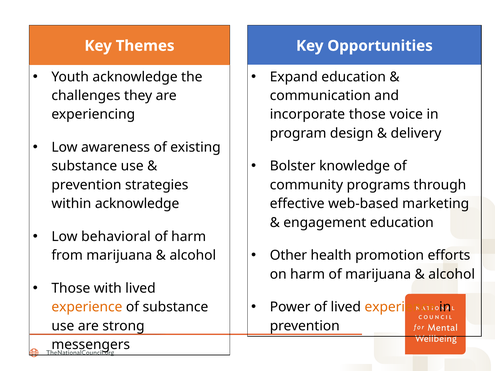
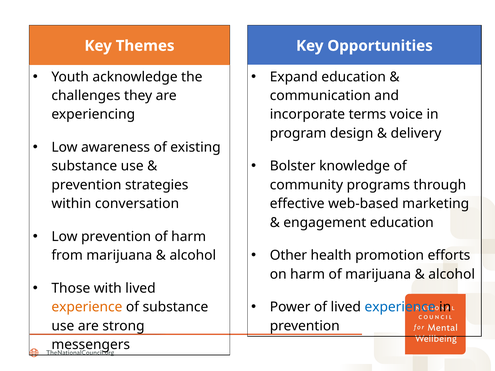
incorporate those: those -> terms
within acknowledge: acknowledge -> conversation
Low behavioral: behavioral -> prevention
experience at (400, 307) colour: orange -> blue
